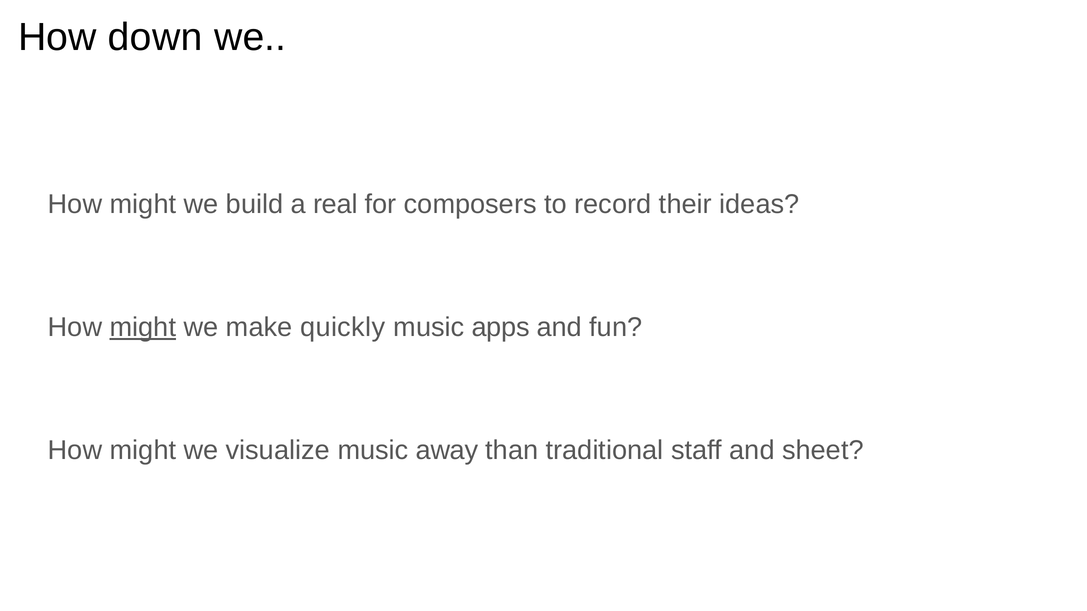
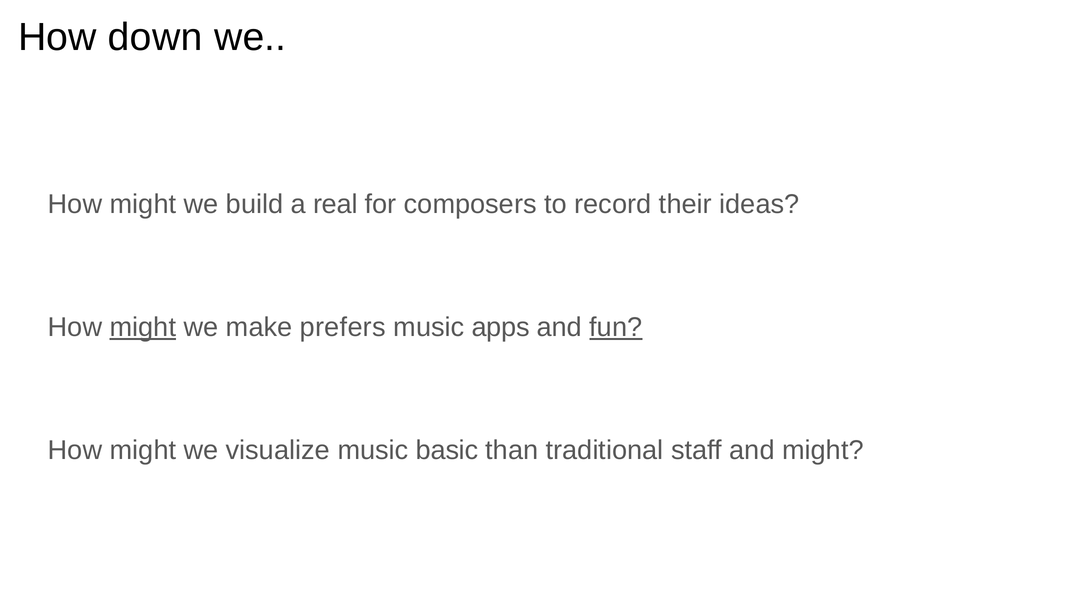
quickly: quickly -> prefers
fun underline: none -> present
away: away -> basic
and sheet: sheet -> might
